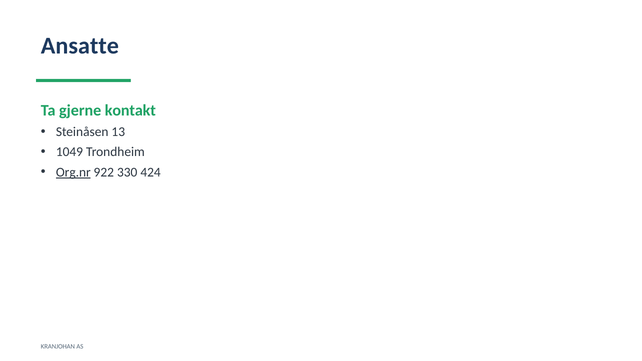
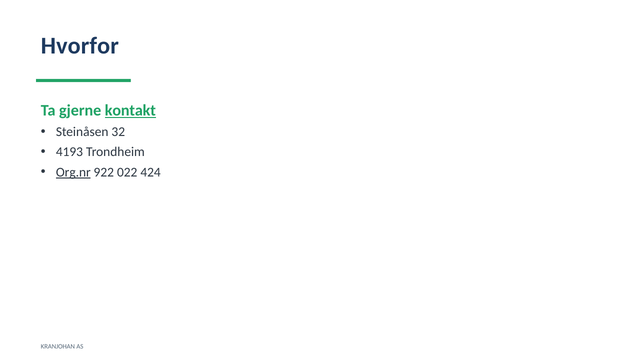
Ansatte: Ansatte -> Hvorfor
kontakt underline: none -> present
13: 13 -> 32
1049: 1049 -> 4193
330: 330 -> 022
